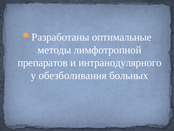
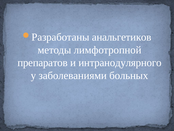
оптимальные: оптимальные -> анальгетиков
обезболивания: обезболивания -> заболеваниями
